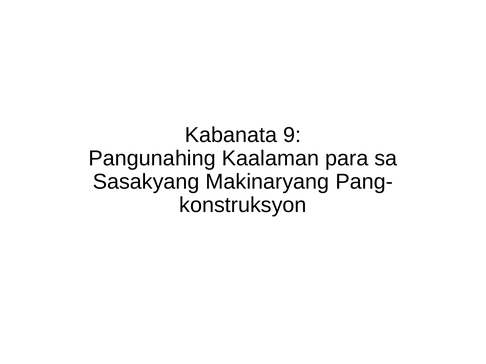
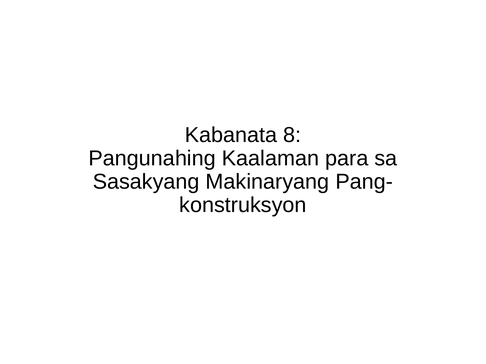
9: 9 -> 8
